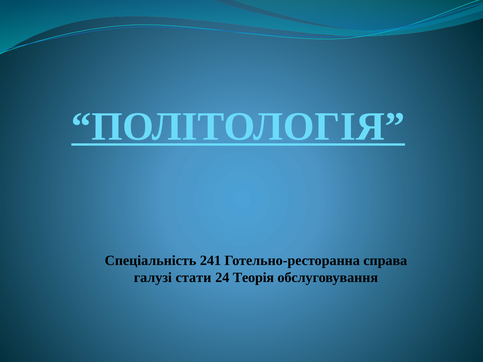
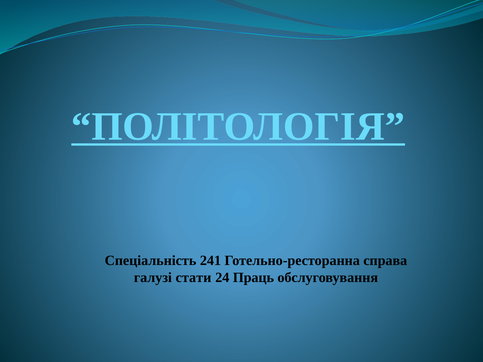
Теорія: Теорія -> Праць
